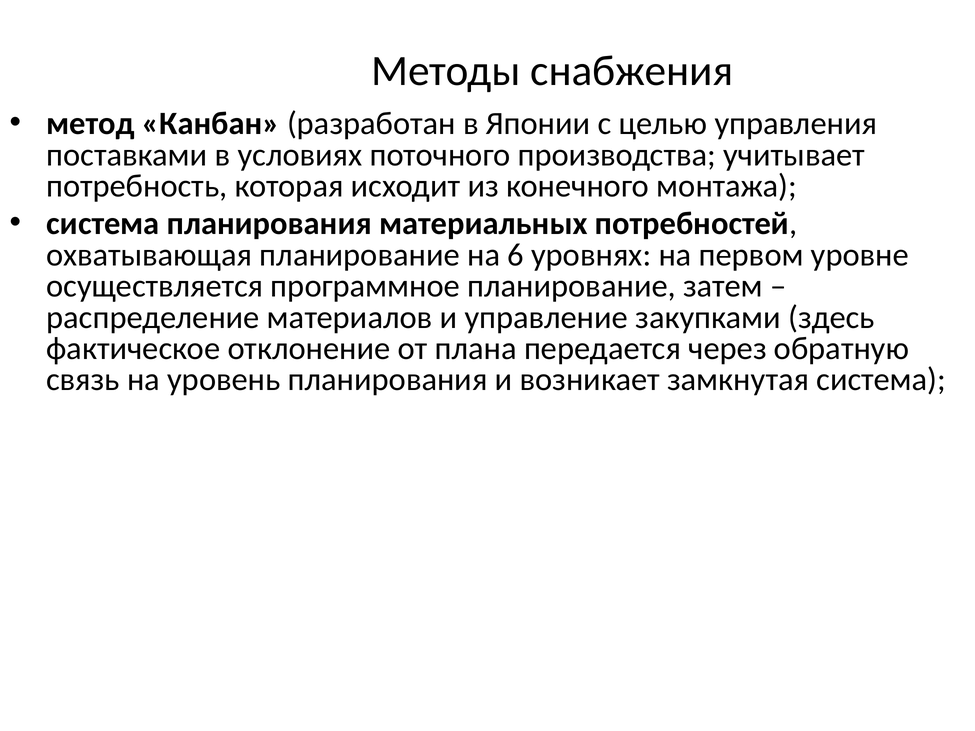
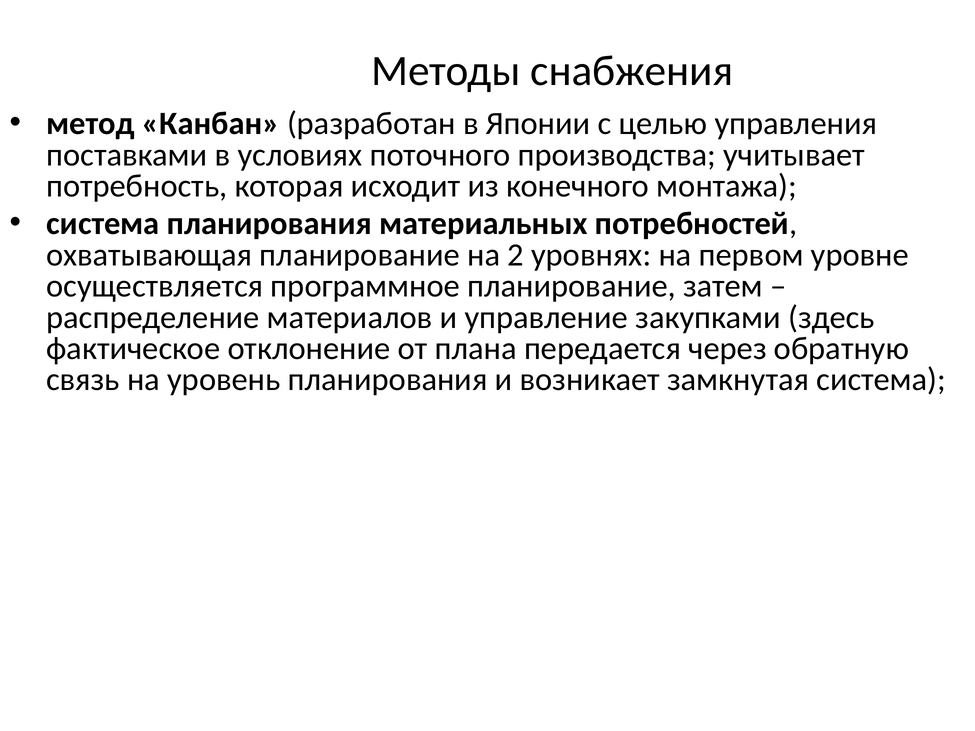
6: 6 -> 2
